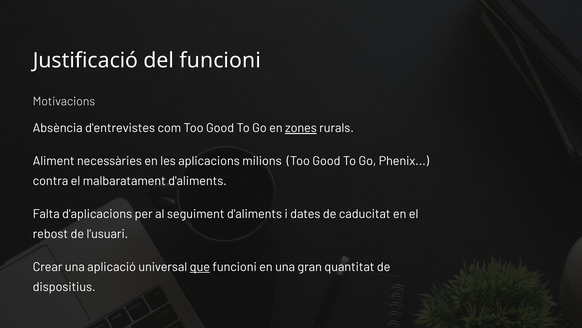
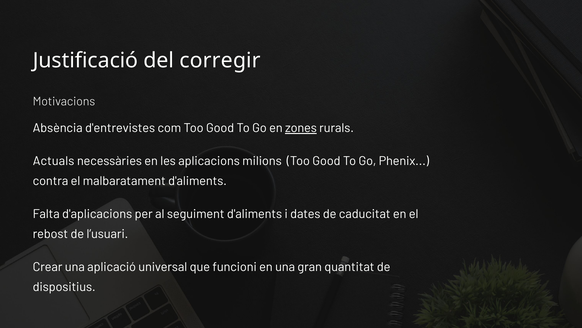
del funcioni: funcioni -> corregir
Aliment: Aliment -> Actuals
que underline: present -> none
